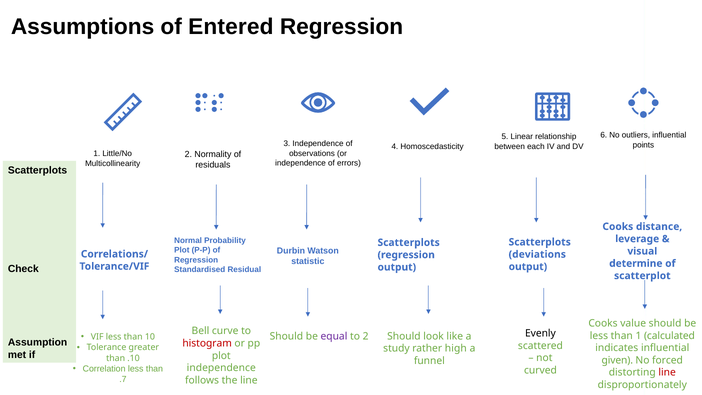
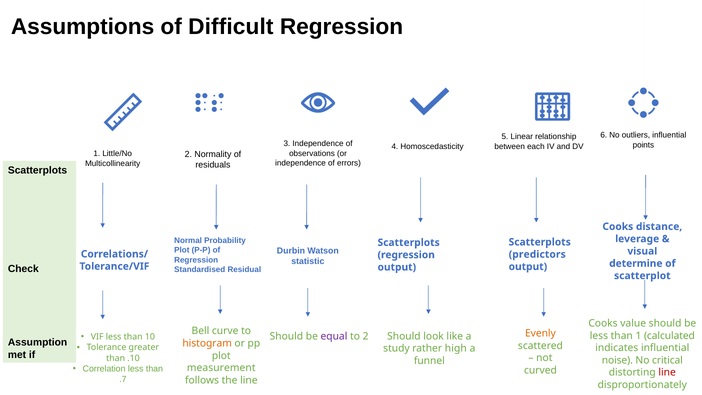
Entered: Entered -> Difficult
deviations: deviations -> predictors
Evenly colour: black -> orange
histogram colour: red -> orange
given: given -> noise
forced: forced -> critical
independence at (221, 368): independence -> measurement
